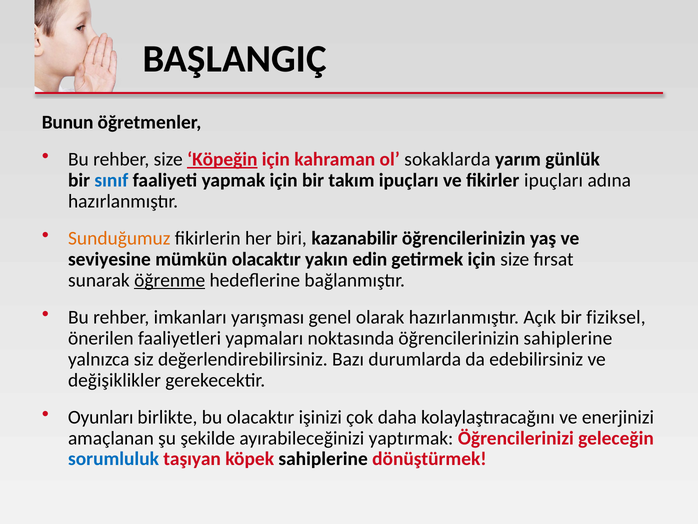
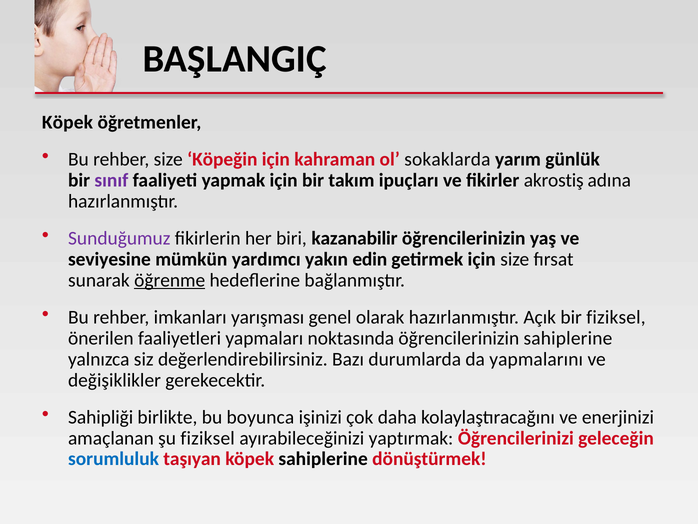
Bunun at (68, 122): Bunun -> Köpek
Köpeğin underline: present -> none
sınıf colour: blue -> purple
fikirler ipuçları: ipuçları -> akrostiş
Sunduğumuz colour: orange -> purple
mümkün olacaktır: olacaktır -> yardımcı
edebilirsiniz: edebilirsiniz -> yapmalarını
Oyunları: Oyunları -> Sahipliği
bu olacaktır: olacaktır -> boyunca
şu şekilde: şekilde -> fiziksel
